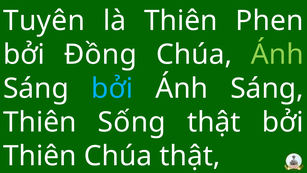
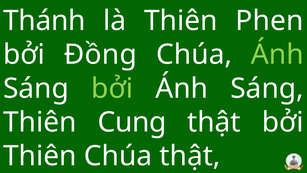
Tuyên: Tuyên -> Thánh
bởi at (112, 88) colour: light blue -> light green
Sống: Sống -> Cung
